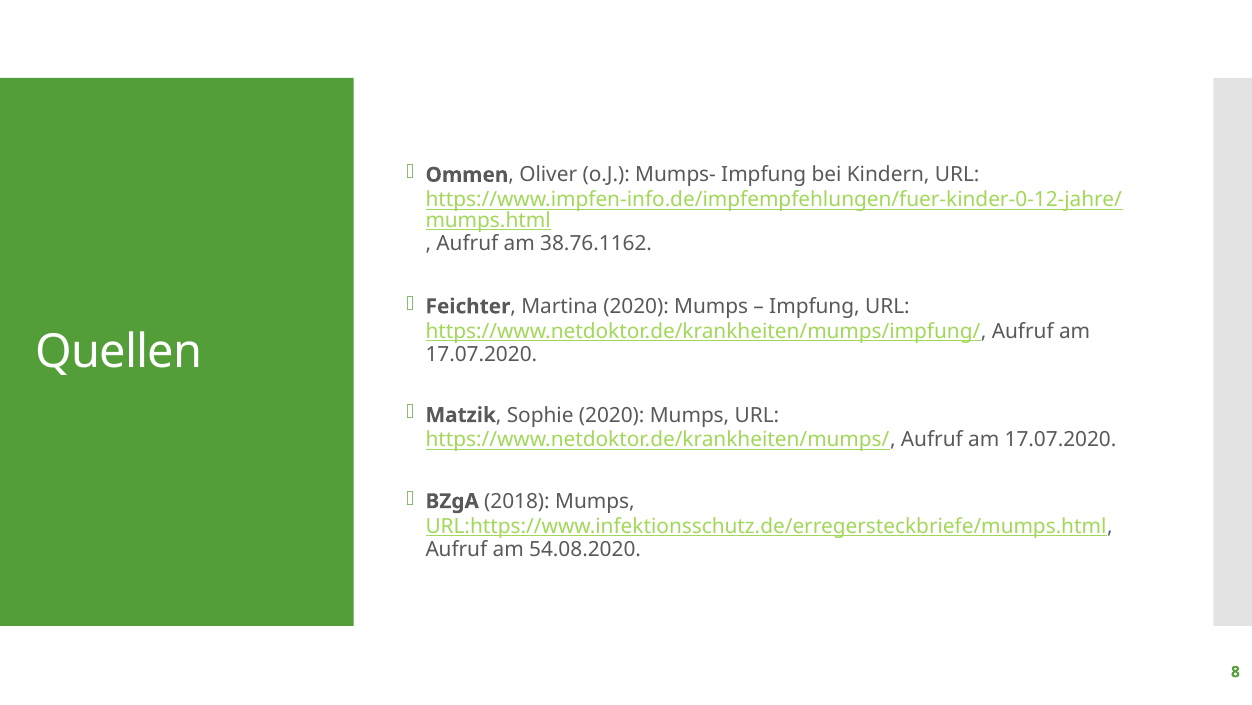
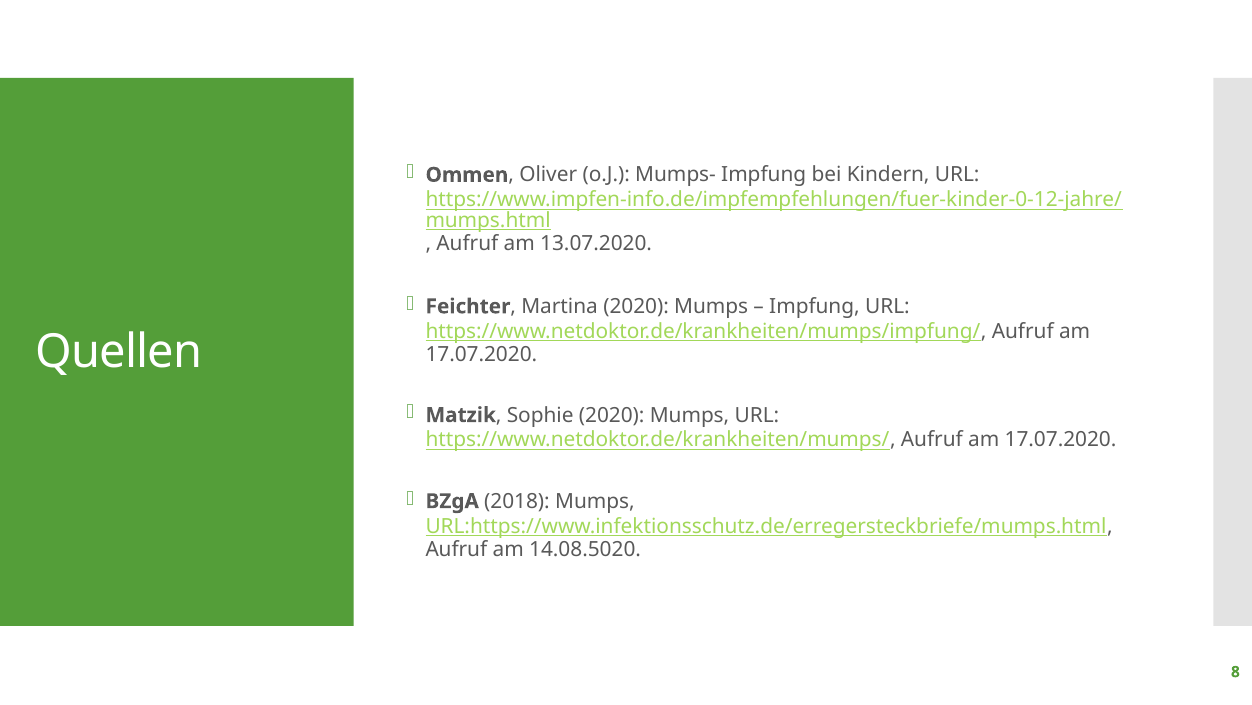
38.76.1162: 38.76.1162 -> 13.07.2020
54.08.2020: 54.08.2020 -> 14.08.5020
